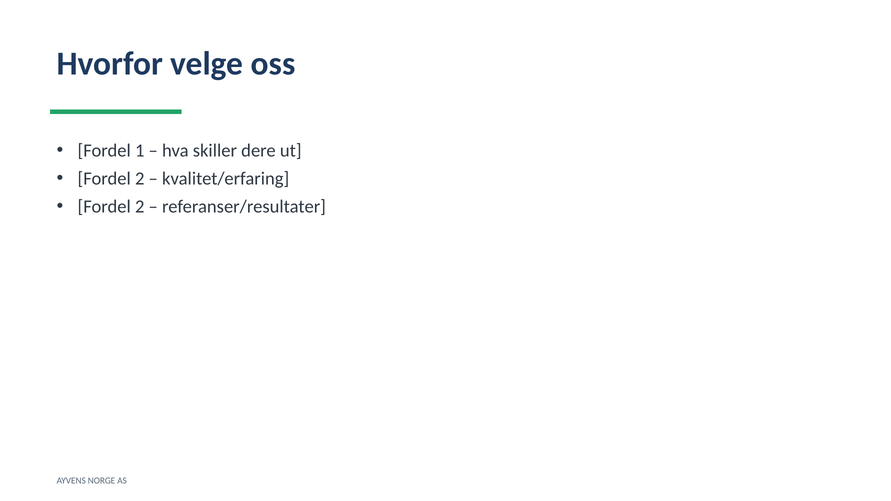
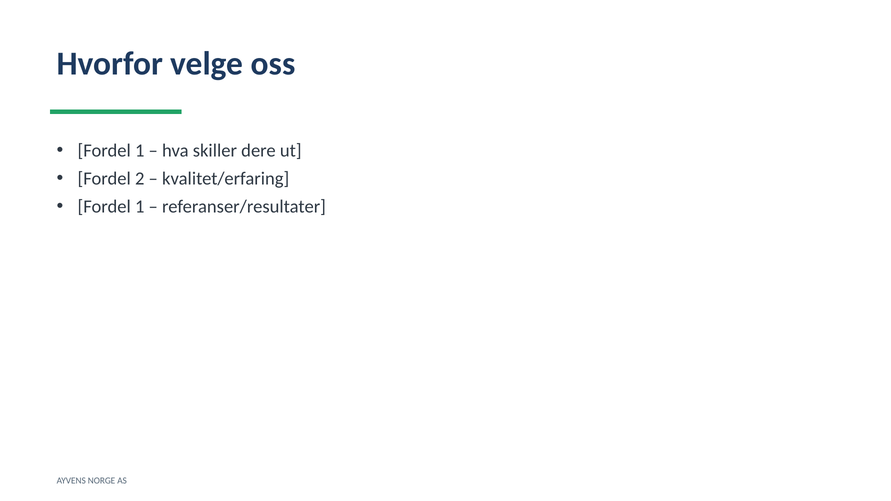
2 at (140, 207): 2 -> 1
